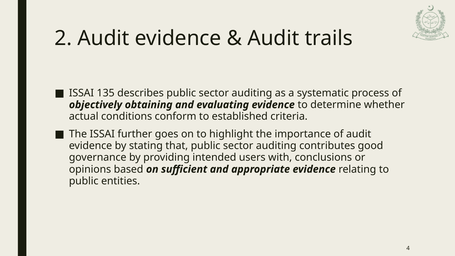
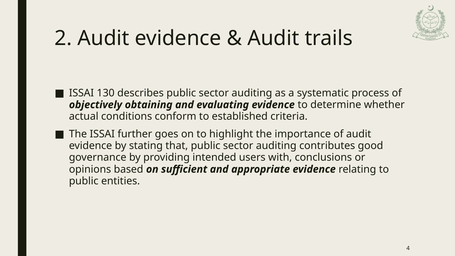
135: 135 -> 130
